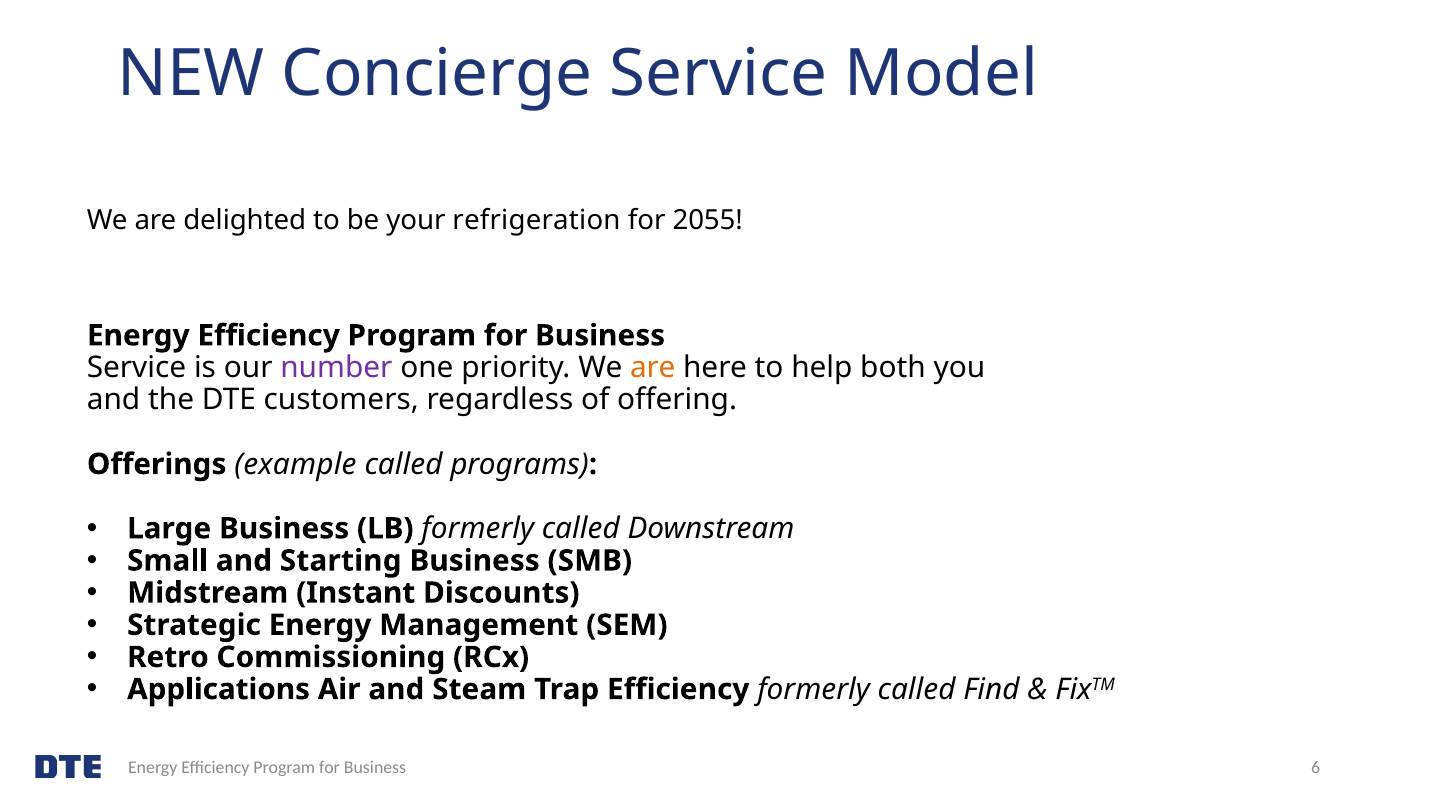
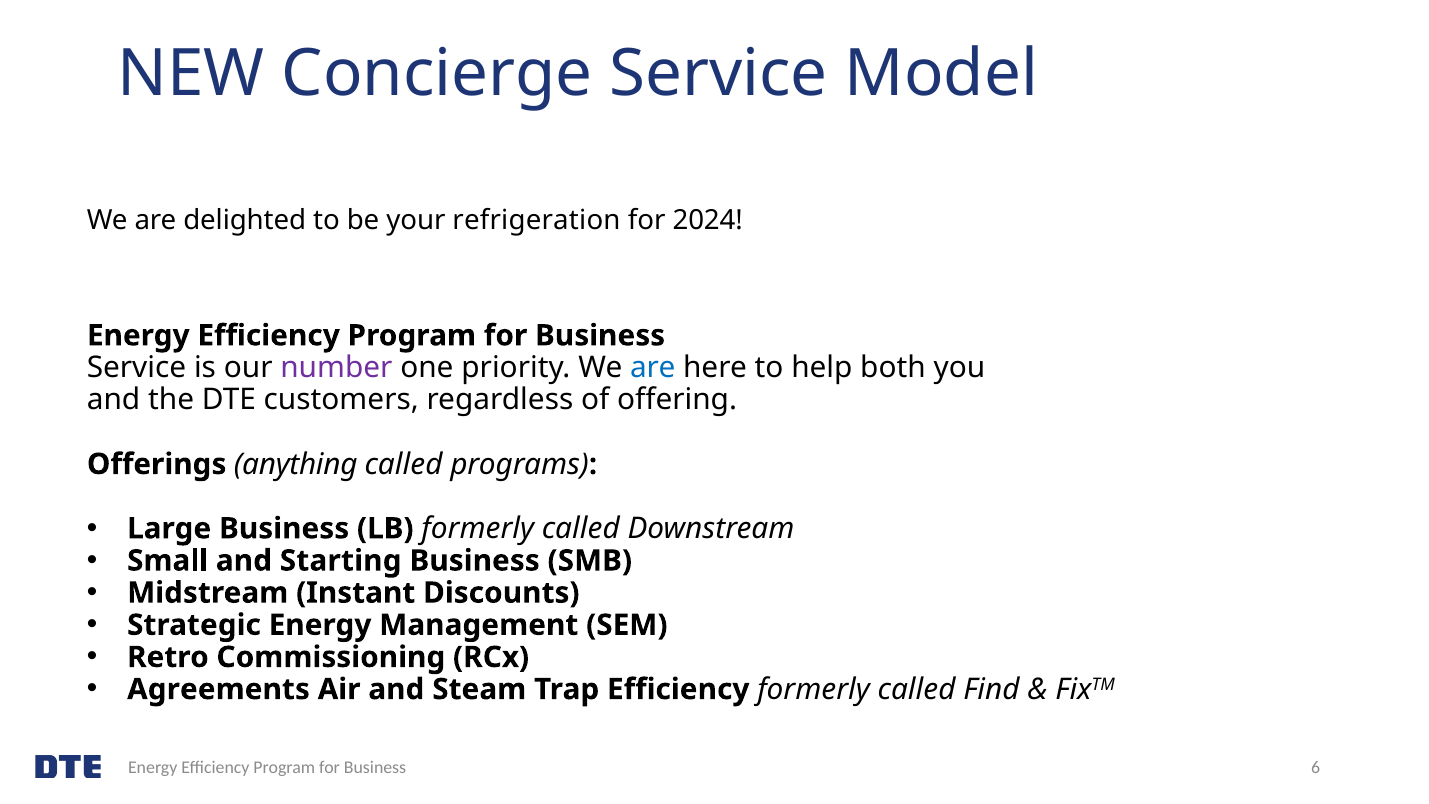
2055: 2055 -> 2024
are at (653, 368) colour: orange -> blue
example: example -> anything
Applications: Applications -> Agreements
